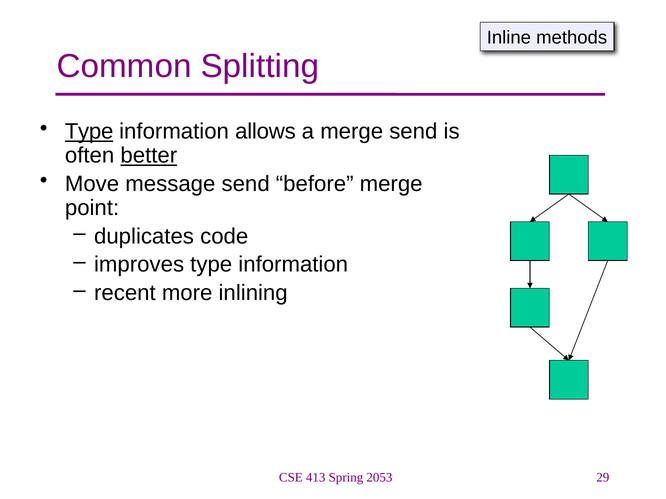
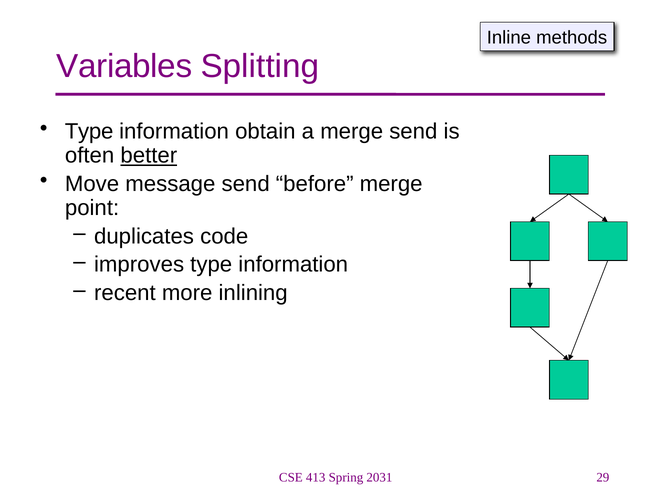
Common: Common -> Variables
Type at (89, 132) underline: present -> none
allows: allows -> obtain
2053: 2053 -> 2031
